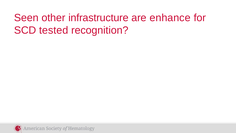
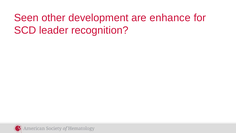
infrastructure: infrastructure -> development
tested: tested -> leader
